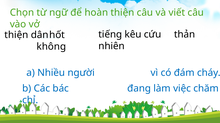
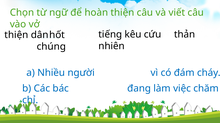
không: không -> chúng
